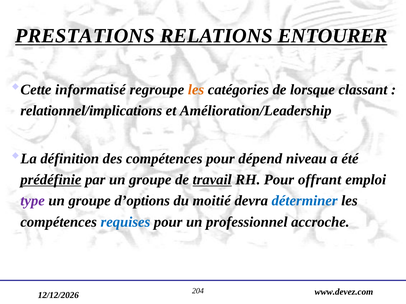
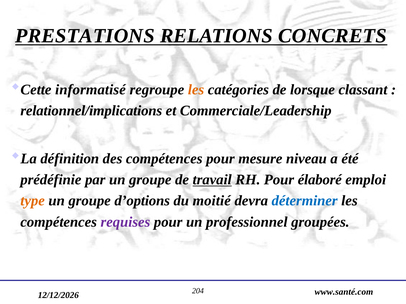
ENTOURER: ENTOURER -> CONCRETS
Amélioration/Leadership: Amélioration/Leadership -> Commerciale/Leadership
dépend: dépend -> mesure
prédéfinie underline: present -> none
offrant: offrant -> élaboré
type colour: purple -> orange
requises colour: blue -> purple
accroche: accroche -> groupées
www.devez.com: www.devez.com -> www.santé.com
